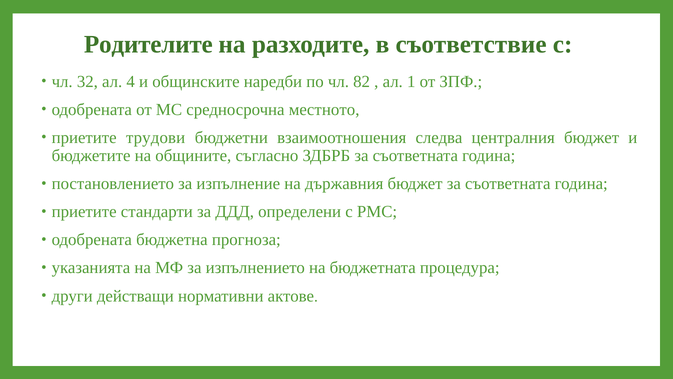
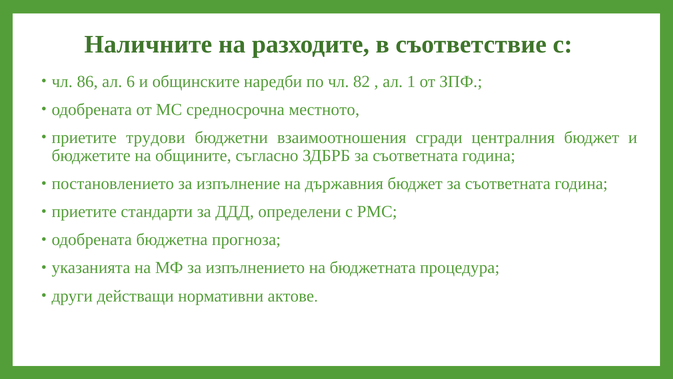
Родителите: Родителите -> Наличните
32: 32 -> 86
4: 4 -> 6
следва: следва -> сгради
